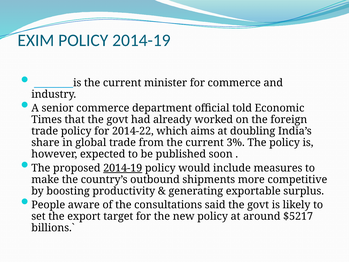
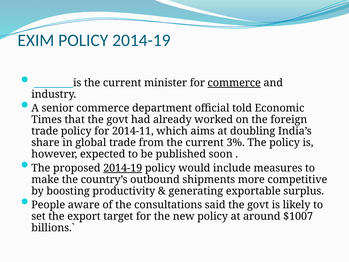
commerce at (234, 83) underline: none -> present
2014-22: 2014-22 -> 2014-11
$5217: $5217 -> $1007
